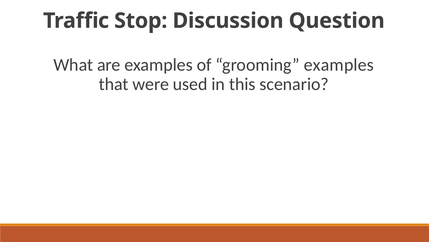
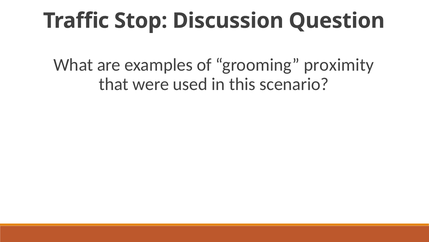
grooming examples: examples -> proximity
